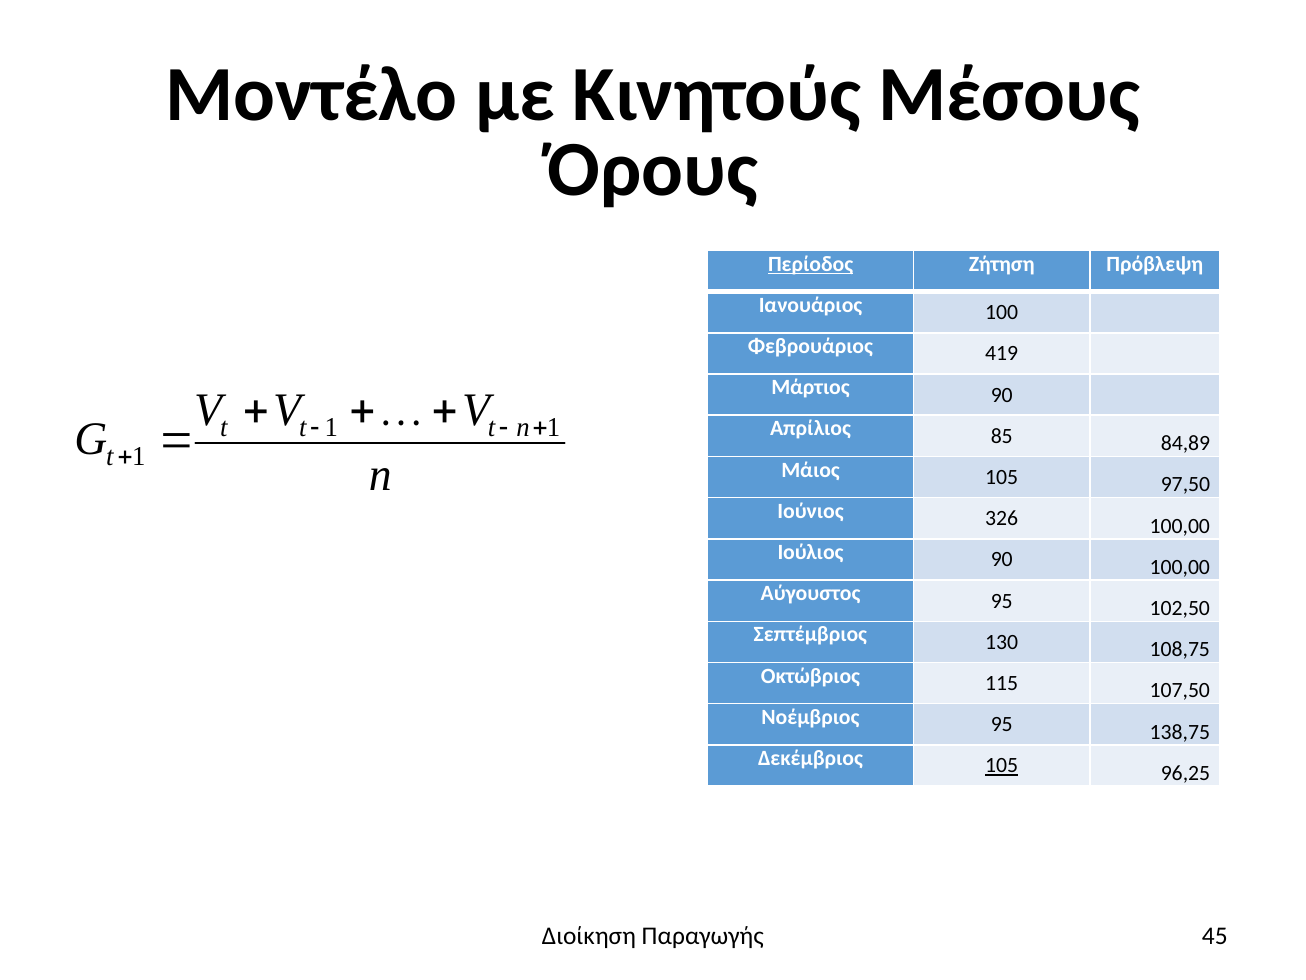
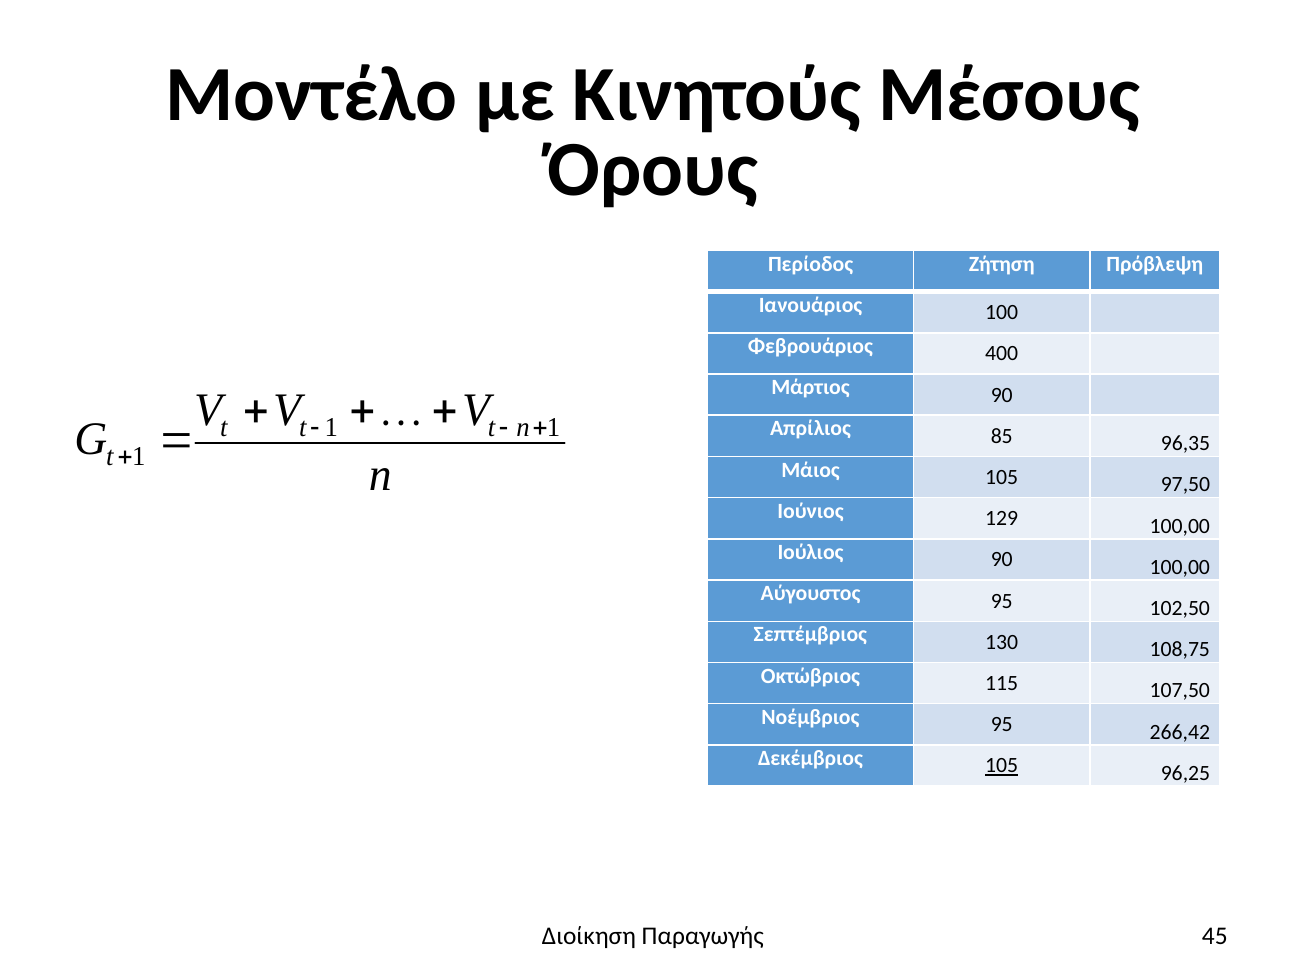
Περίοδος underline: present -> none
419: 419 -> 400
84,89: 84,89 -> 96,35
326: 326 -> 129
138,75: 138,75 -> 266,42
